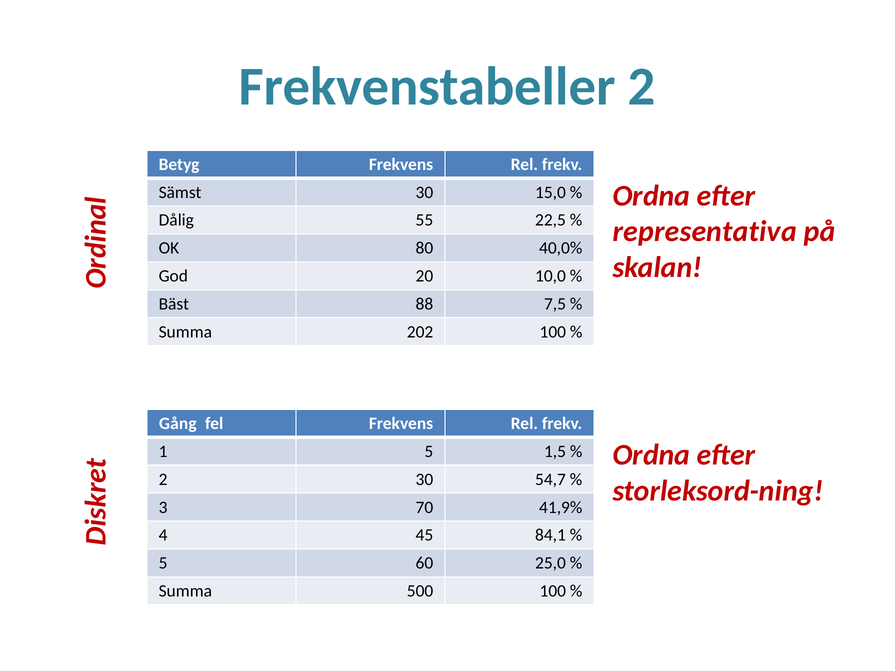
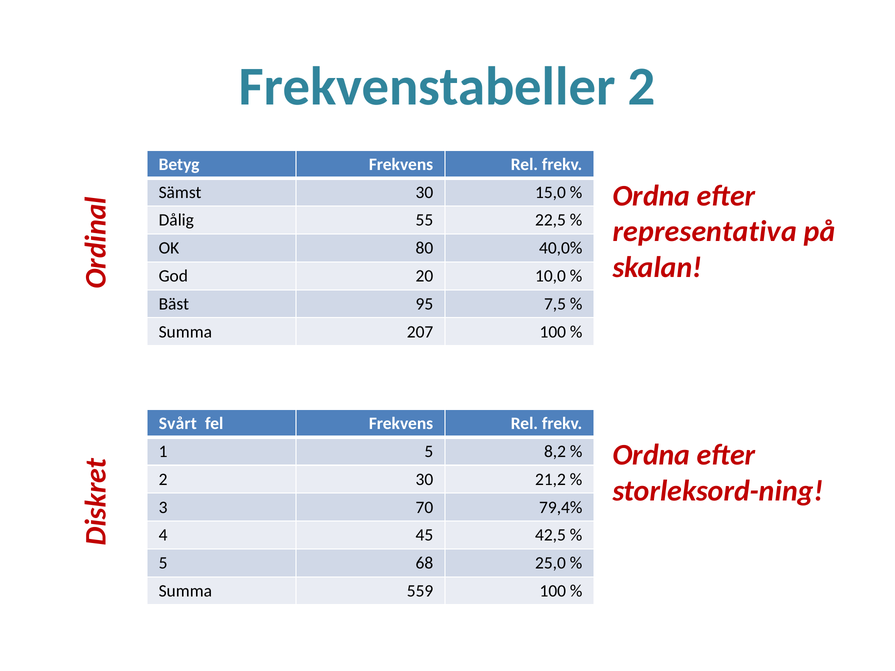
88: 88 -> 95
202: 202 -> 207
Gång: Gång -> Svårt
1,5: 1,5 -> 8,2
54,7: 54,7 -> 21,2
41,9%: 41,9% -> 79,4%
84,1: 84,1 -> 42,5
60: 60 -> 68
500: 500 -> 559
